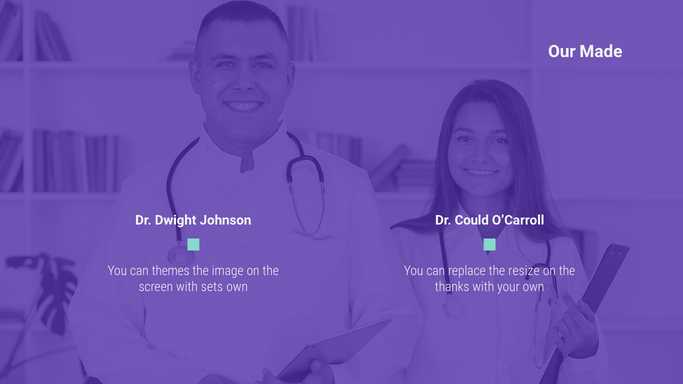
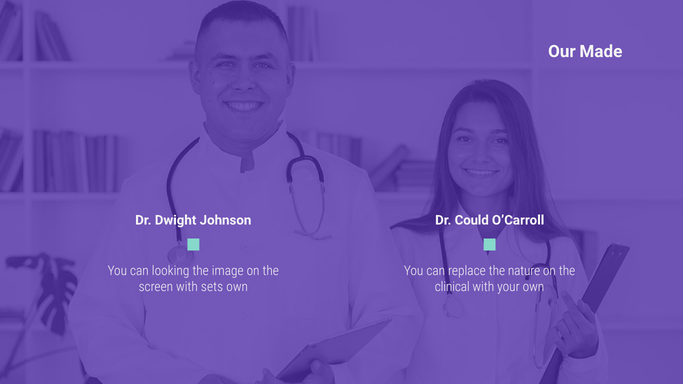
themes: themes -> looking
resize: resize -> nature
thanks: thanks -> clinical
